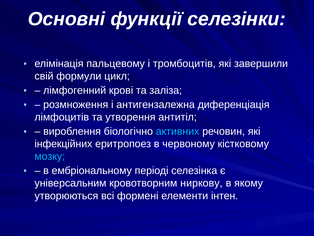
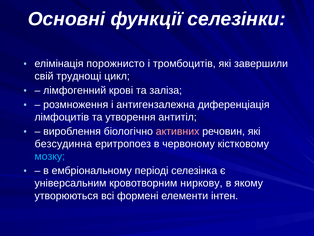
пальцевому: пальцевому -> порожнисто
формули: формули -> труднощі
активних colour: light blue -> pink
інфекційних: інфекційних -> безсудинна
